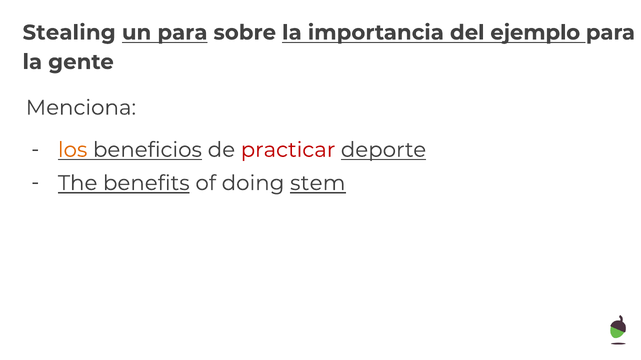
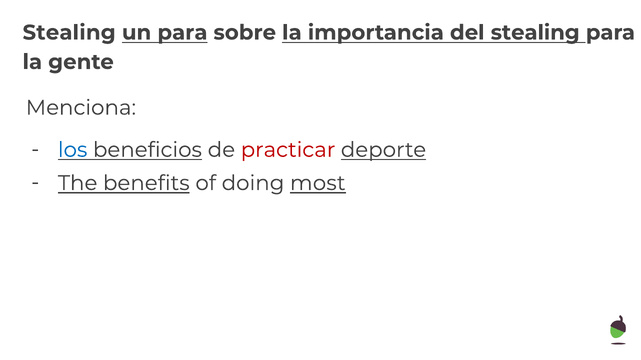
del ejemplo: ejemplo -> stealing
los colour: orange -> blue
stem: stem -> most
